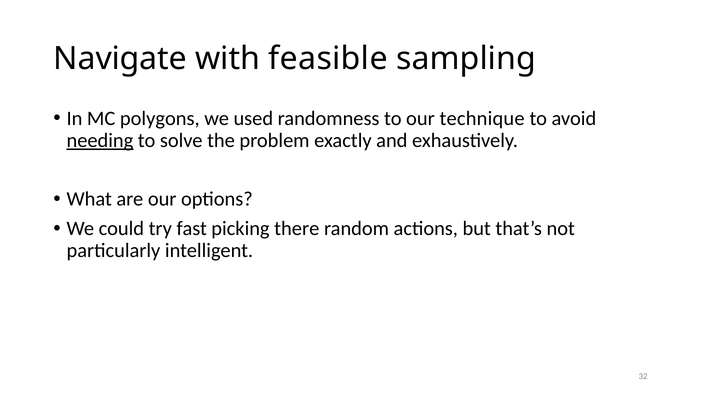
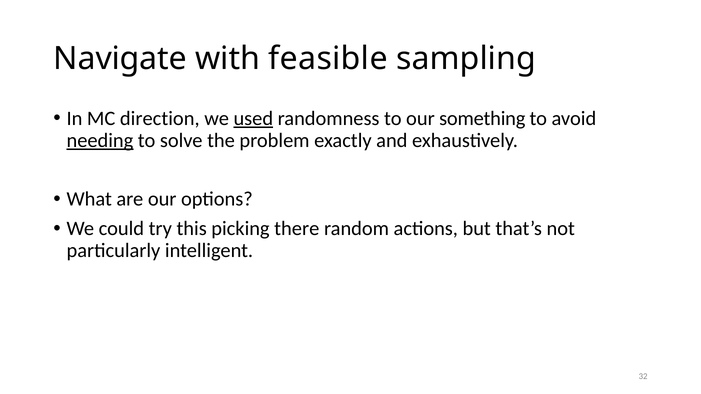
polygons: polygons -> direction
used underline: none -> present
technique: technique -> something
fast: fast -> this
